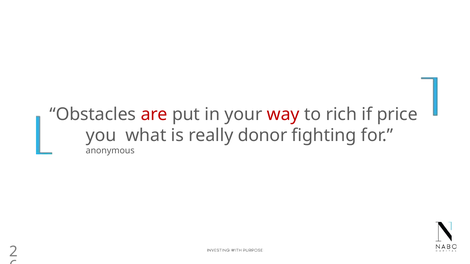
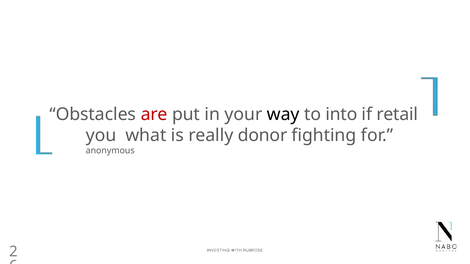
way colour: red -> black
rich: rich -> into
price: price -> retail
